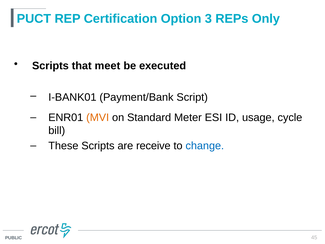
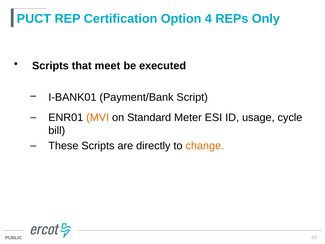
3: 3 -> 4
receive: receive -> directly
change colour: blue -> orange
